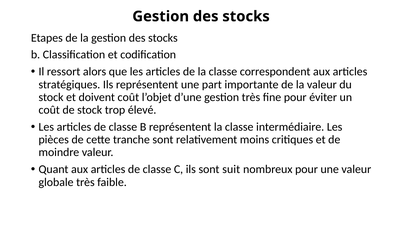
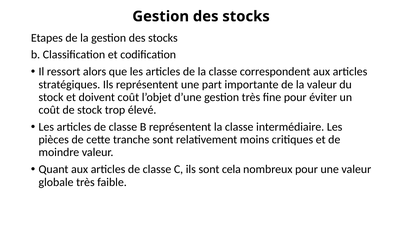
suit: suit -> cela
